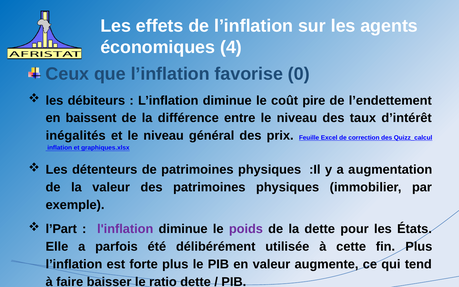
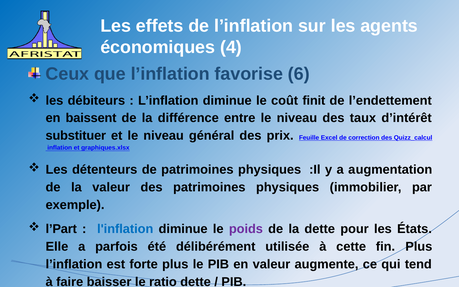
0: 0 -> 6
pire: pire -> finit
inégalités: inégalités -> substituer
l'inflation colour: purple -> blue
